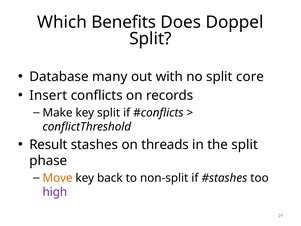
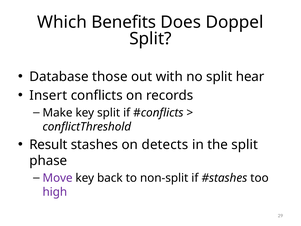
many: many -> those
core: core -> hear
threads: threads -> detects
Move colour: orange -> purple
